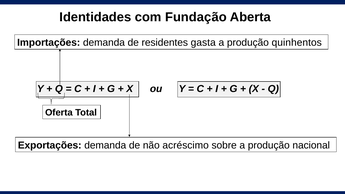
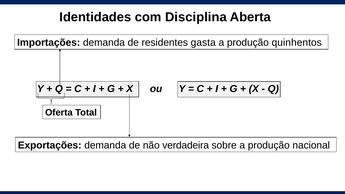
Fundação: Fundação -> Disciplina
acréscimo: acréscimo -> verdadeira
